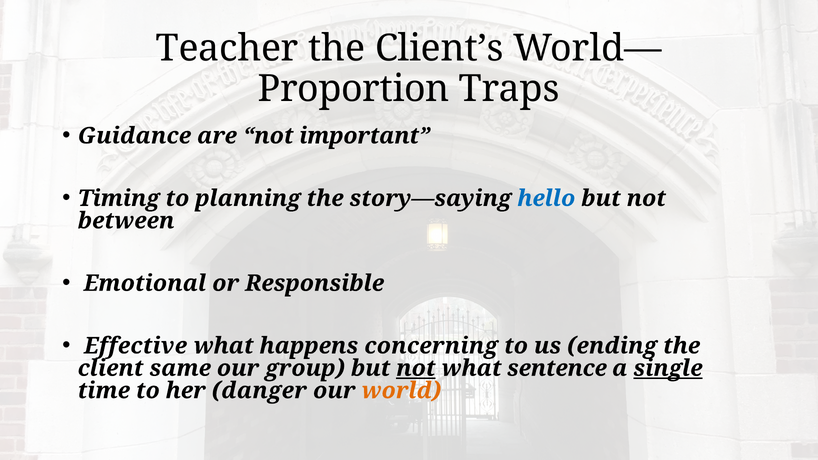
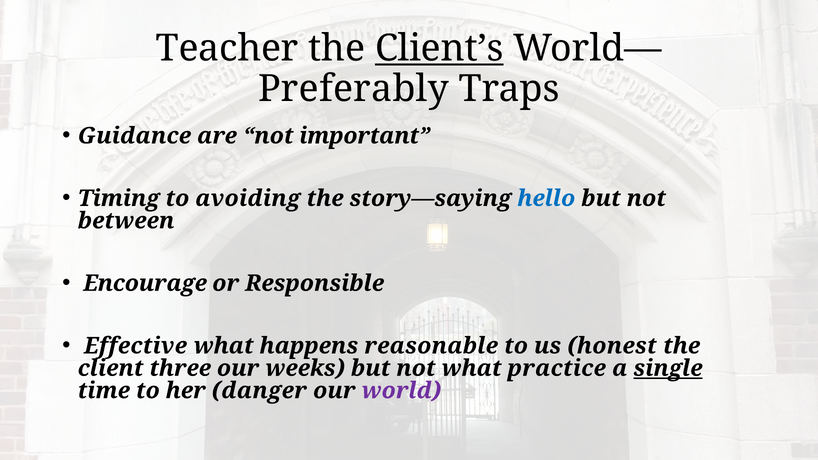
Client’s underline: none -> present
Proportion: Proportion -> Preferably
planning: planning -> avoiding
Emotional: Emotional -> Encourage
concerning: concerning -> reasonable
ending: ending -> honest
same: same -> three
group: group -> weeks
not at (416, 368) underline: present -> none
sentence: sentence -> practice
world colour: orange -> purple
